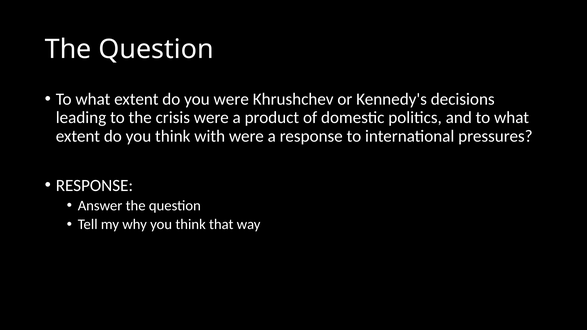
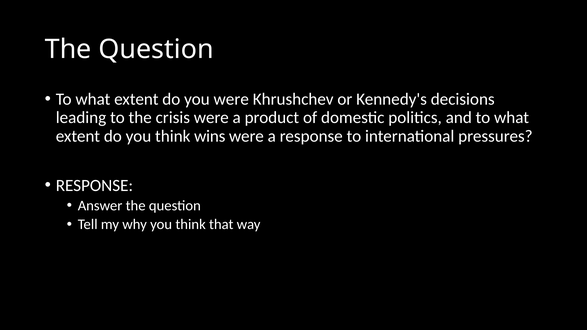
with: with -> wins
